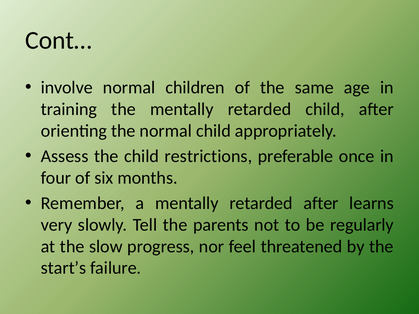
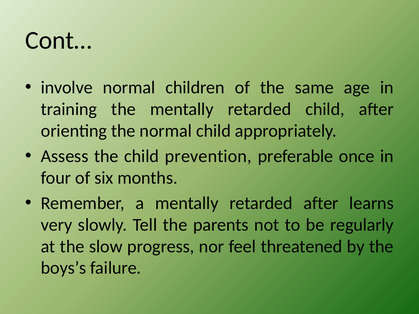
restrictions: restrictions -> prevention
start’s: start’s -> boys’s
